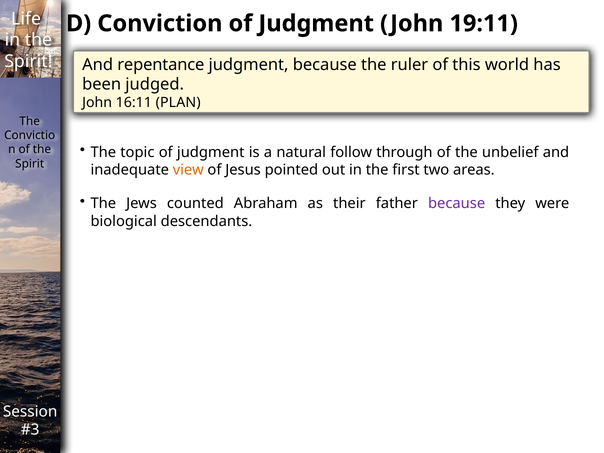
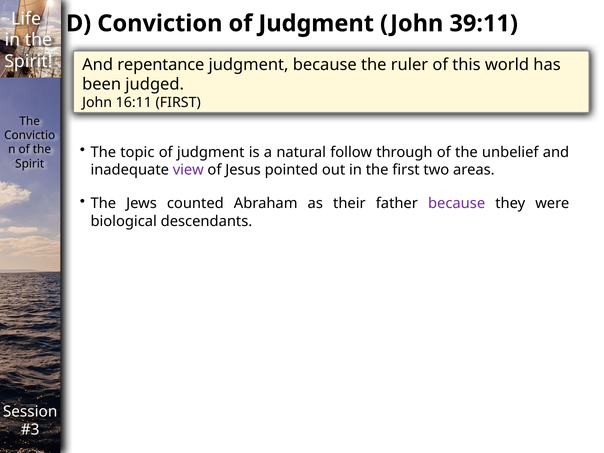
19:11: 19:11 -> 39:11
16:11 PLAN: PLAN -> FIRST
view colour: orange -> purple
